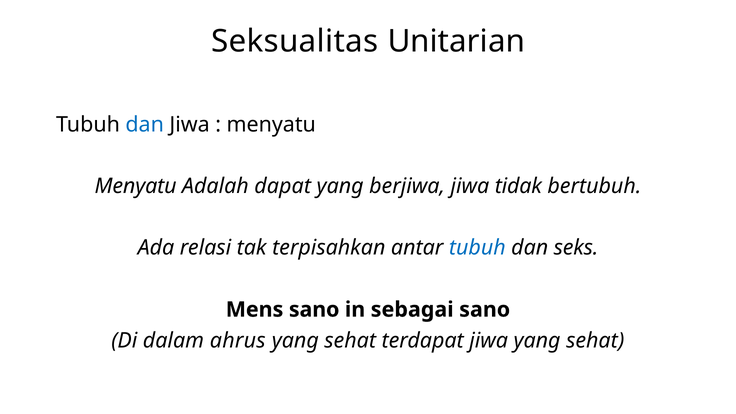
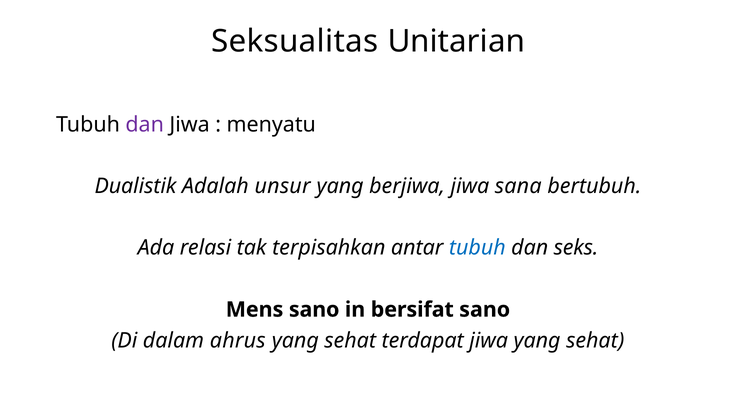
dan at (145, 124) colour: blue -> purple
Menyatu at (136, 186): Menyatu -> Dualistik
dapat: dapat -> unsur
tidak: tidak -> sana
sebagai: sebagai -> bersifat
